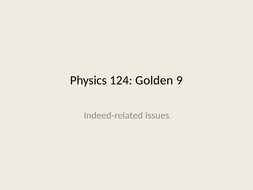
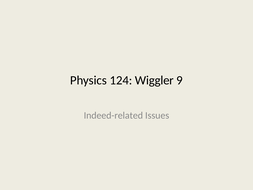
Golden: Golden -> Wiggler
